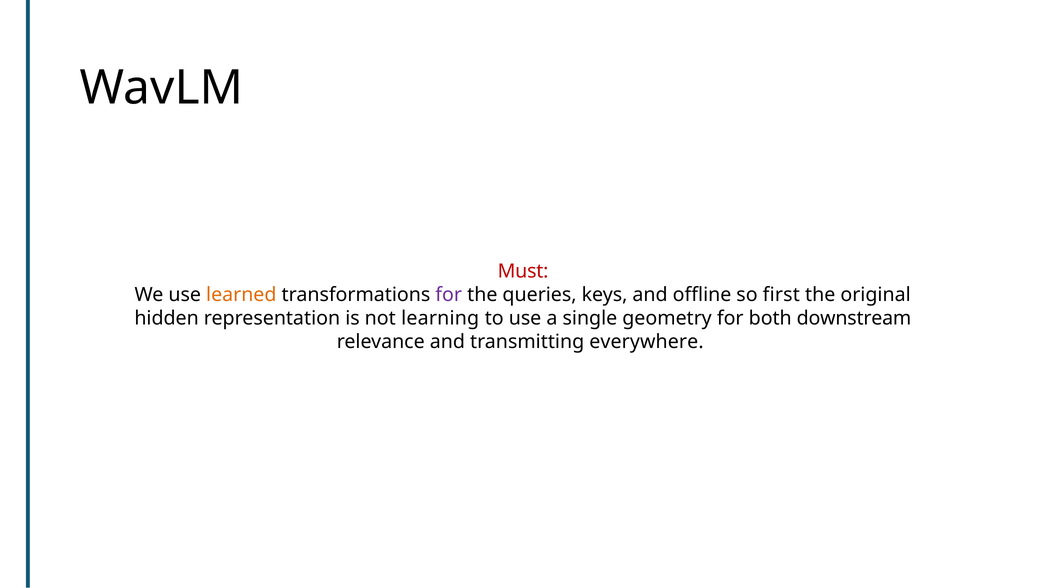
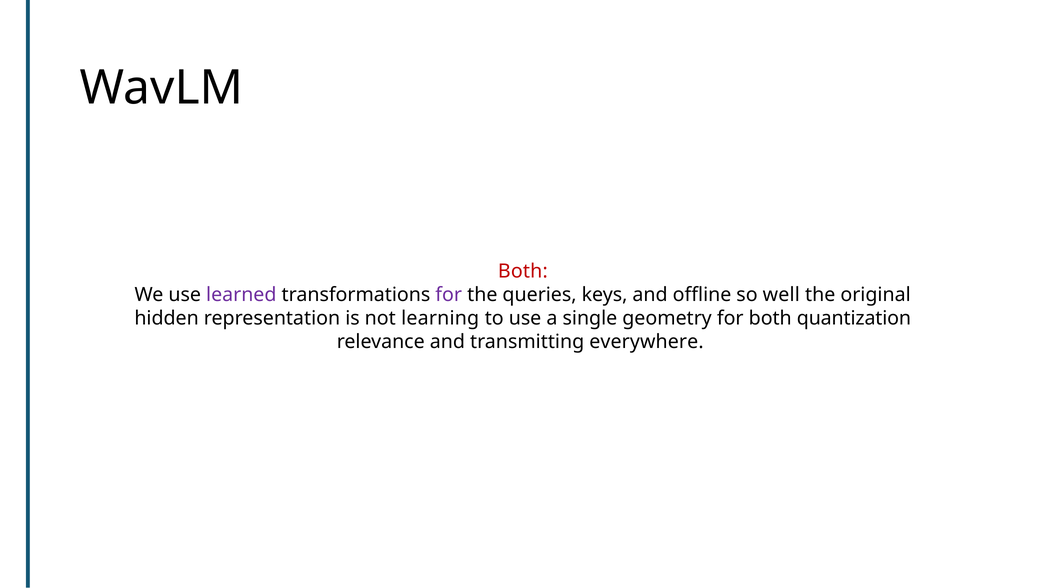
Must at (523, 271): Must -> Both
learned colour: orange -> purple
first: first -> well
downstream: downstream -> quantization
